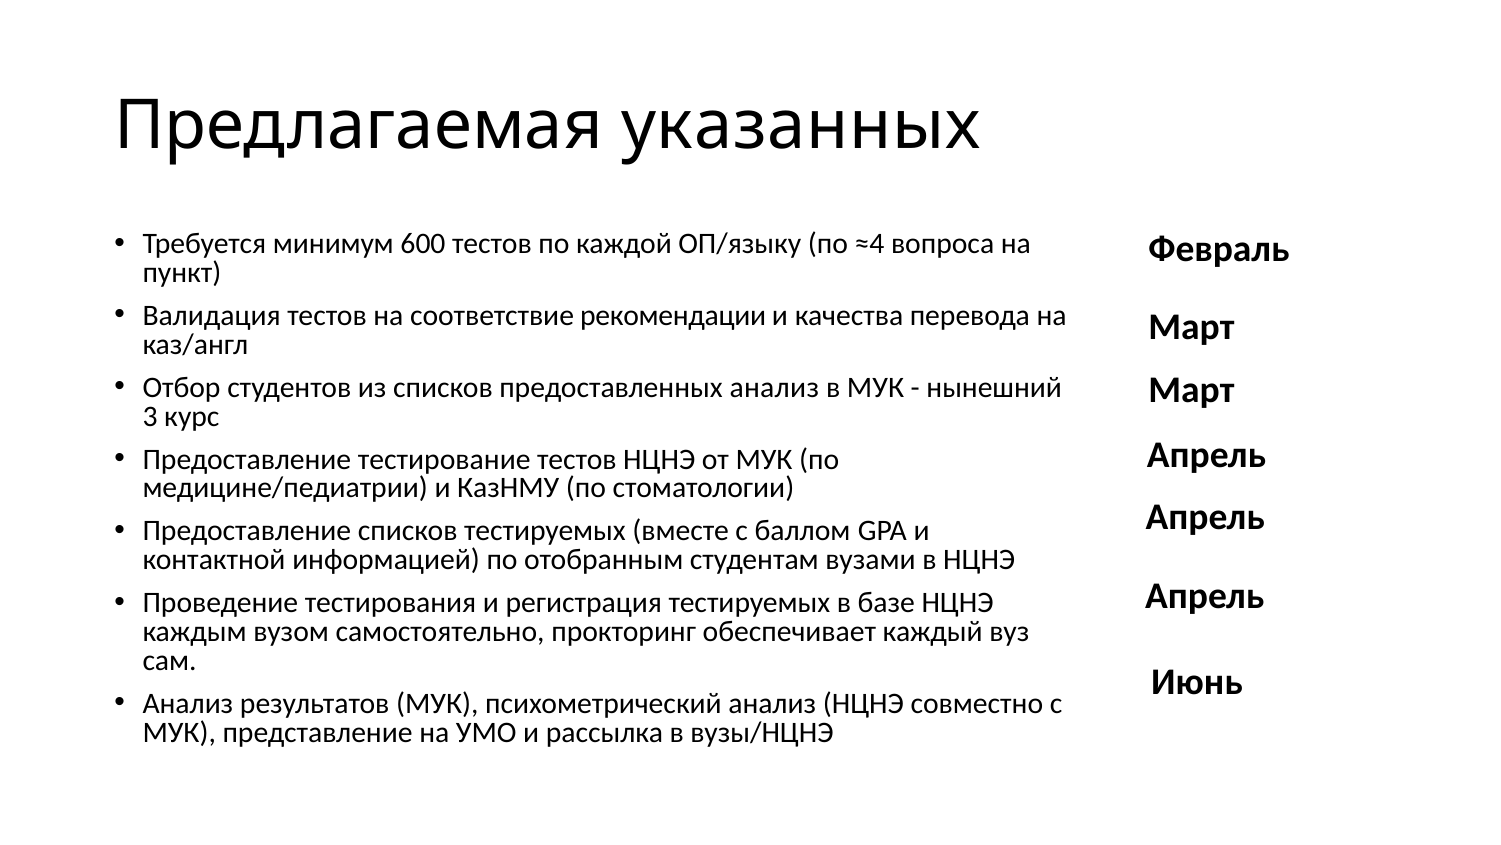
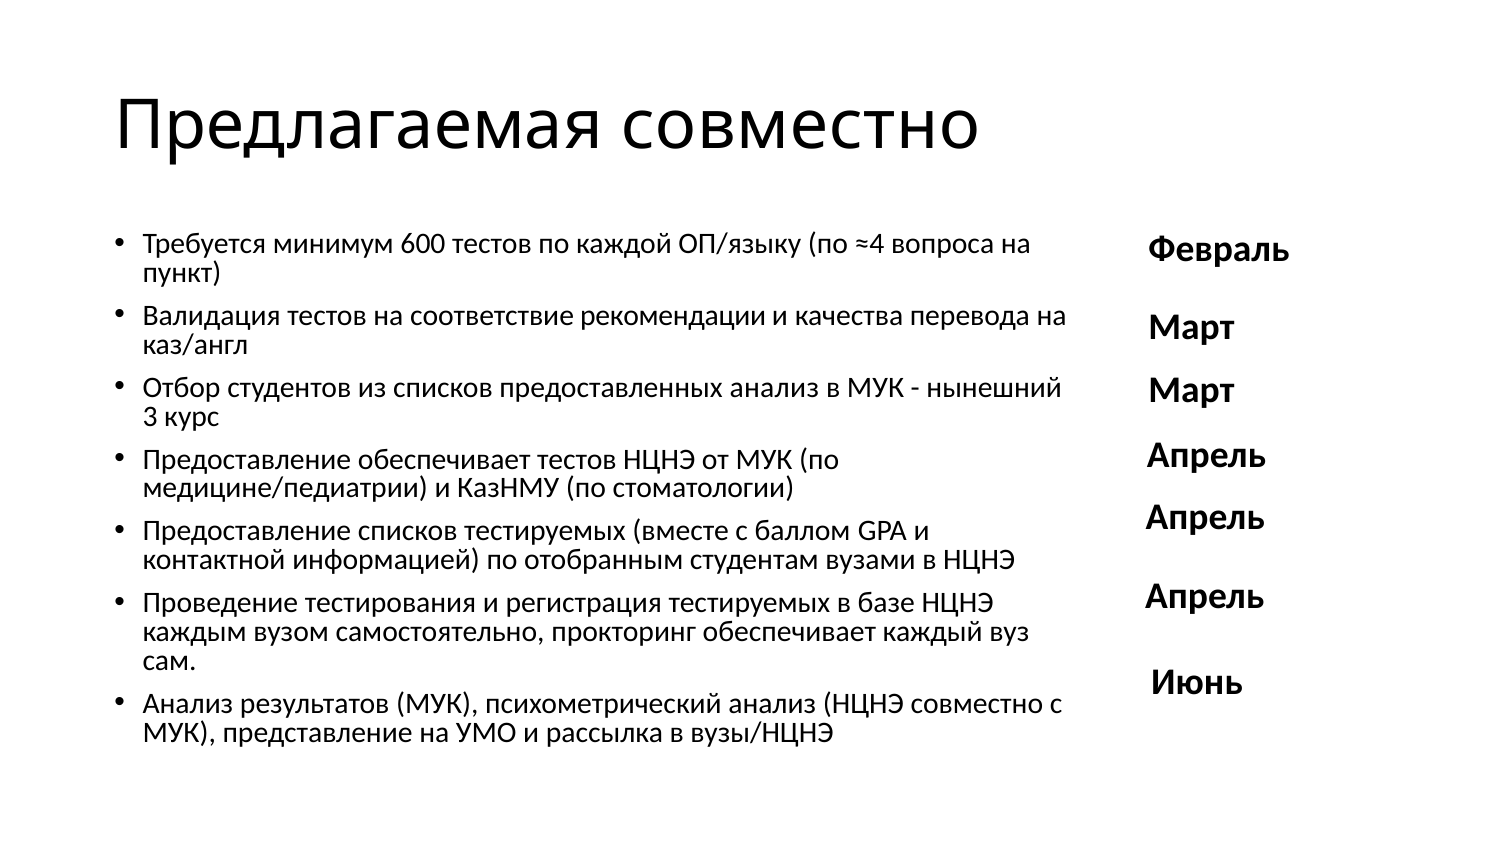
Предлагаемая указанных: указанных -> совместно
Предоставление тестирование: тестирование -> обеспечивает
